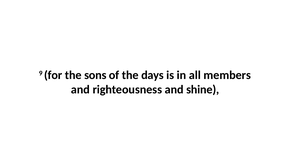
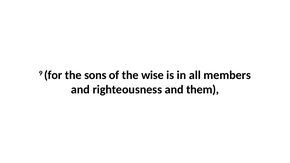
days: days -> wise
shine: shine -> them
